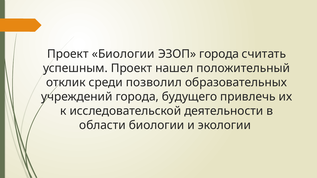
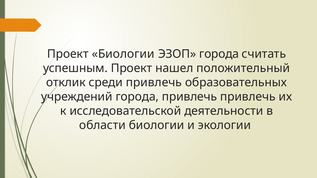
среди позволил: позволил -> привлечь
города будущего: будущего -> привлечь
